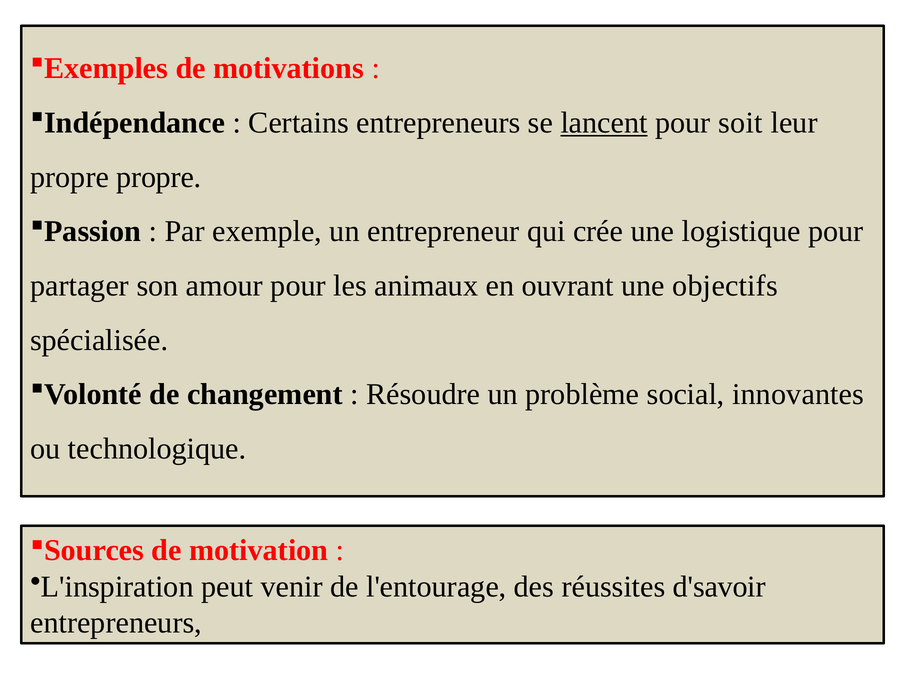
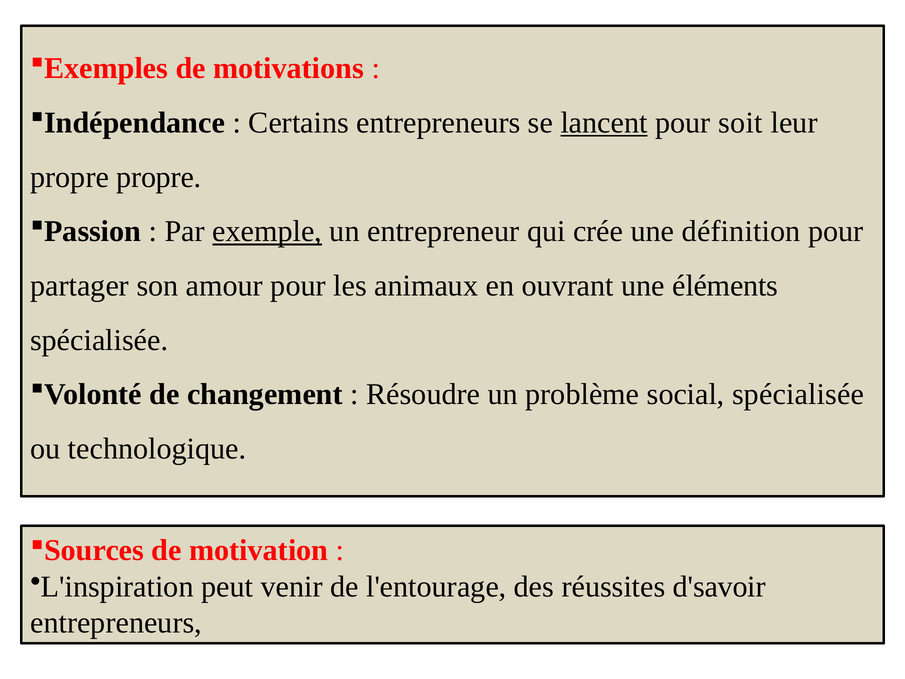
exemple underline: none -> present
logistique: logistique -> définition
objectifs: objectifs -> éléments
social innovantes: innovantes -> spécialisée
